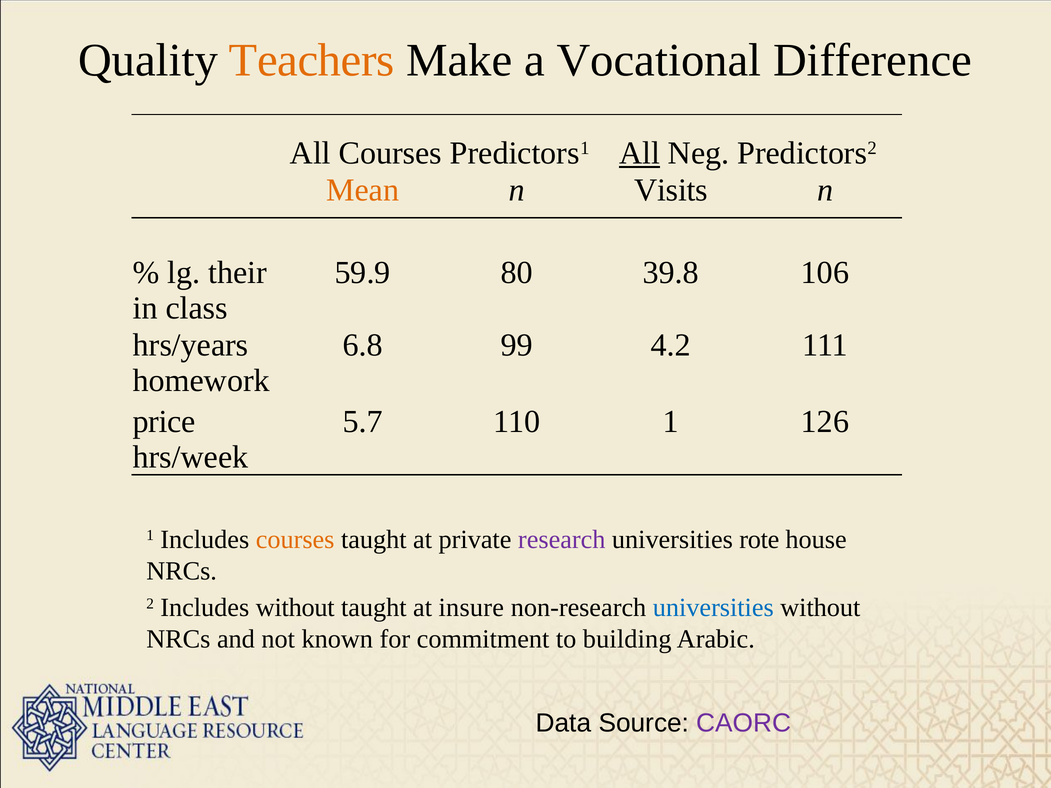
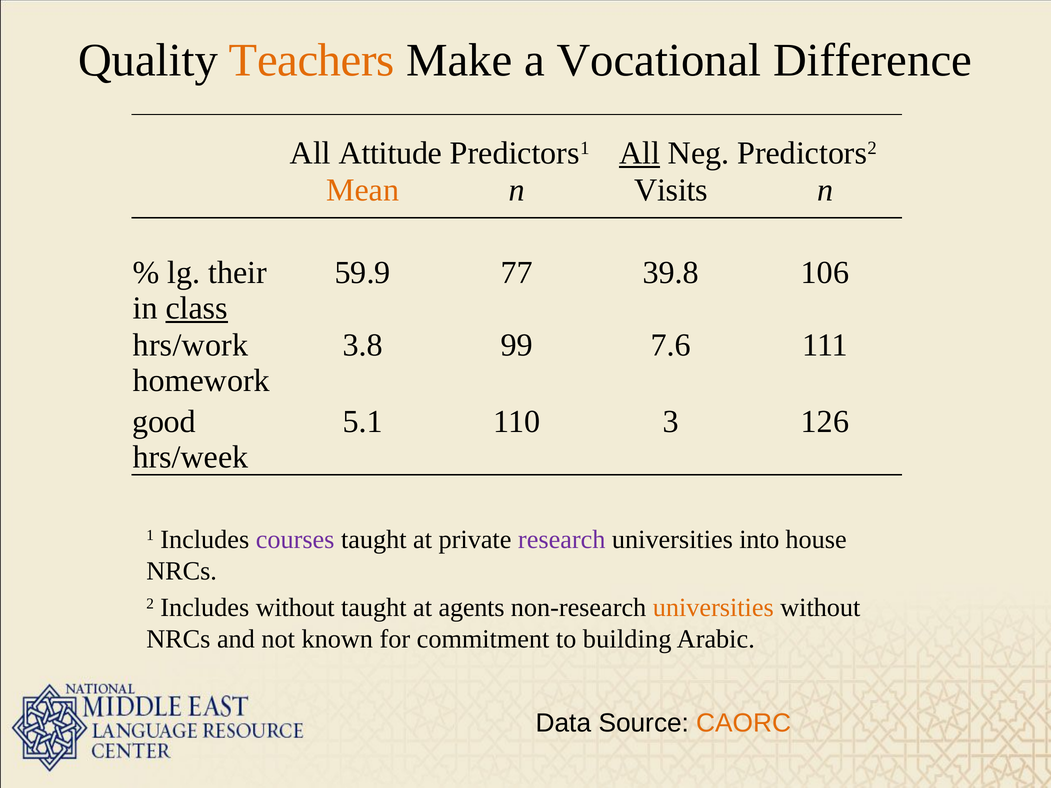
All Courses: Courses -> Attitude
80: 80 -> 77
class underline: none -> present
hrs/years: hrs/years -> hrs/work
6.8: 6.8 -> 3.8
4.2: 4.2 -> 7.6
price: price -> good
5.7: 5.7 -> 5.1
110 1: 1 -> 3
courses at (295, 540) colour: orange -> purple
rote: rote -> into
insure: insure -> agents
universities at (713, 608) colour: blue -> orange
CAORC colour: purple -> orange
